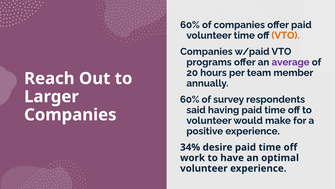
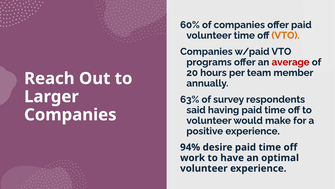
average colour: purple -> red
60% at (190, 99): 60% -> 63%
34%: 34% -> 94%
